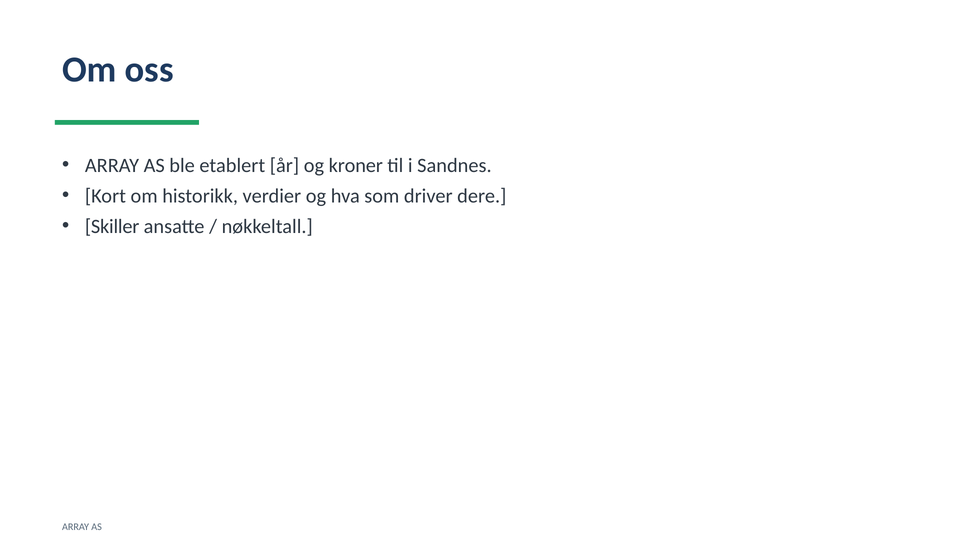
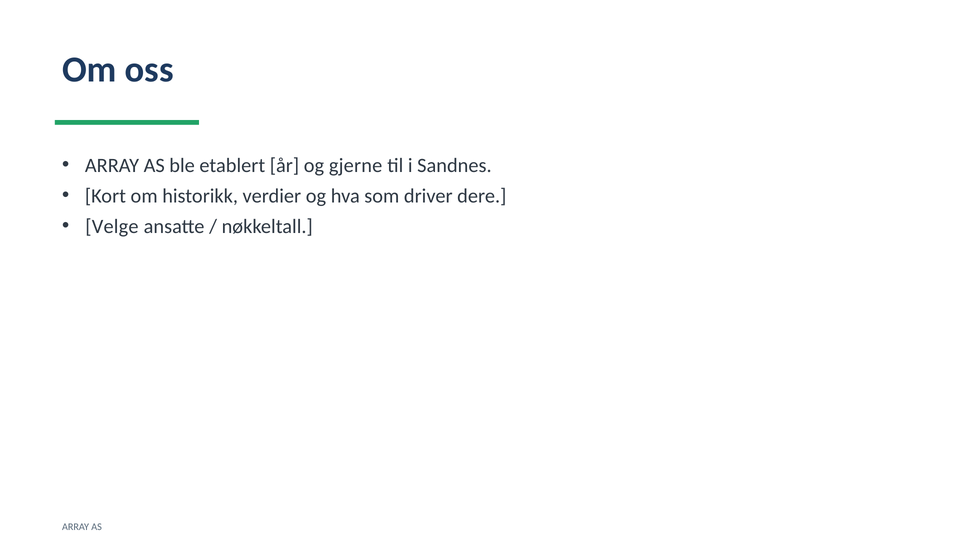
kroner: kroner -> gjerne
Skiller: Skiller -> Velge
